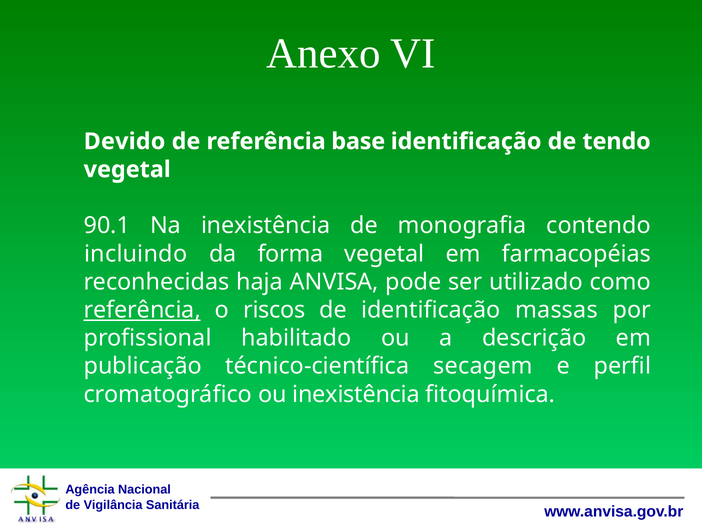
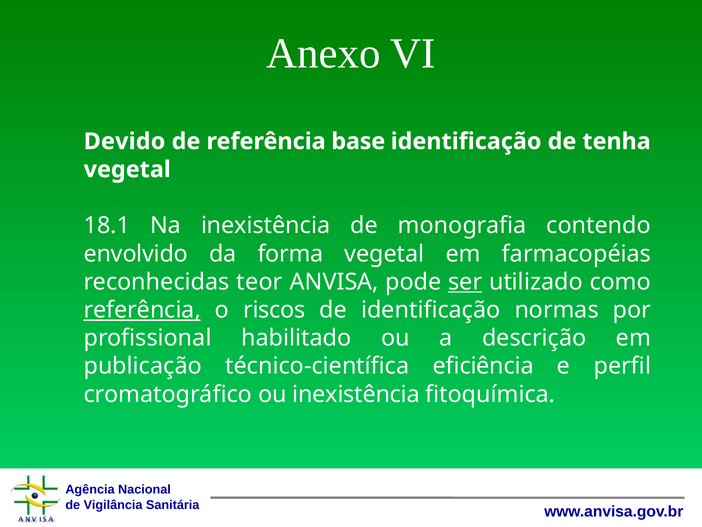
tendo: tendo -> tenha
90.1: 90.1 -> 18.1
incluindo: incluindo -> envolvido
haja: haja -> teor
ser underline: none -> present
massas: massas -> normas
secagem: secagem -> eficiência
